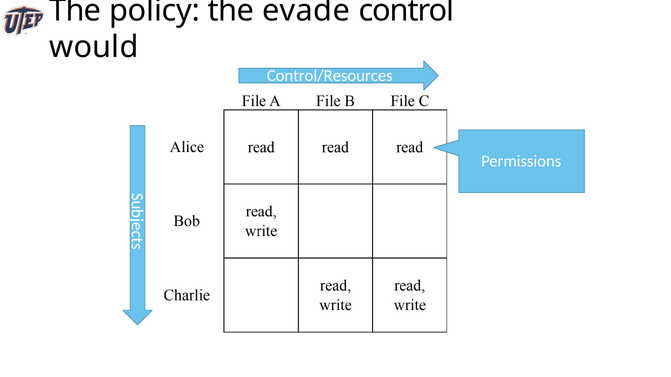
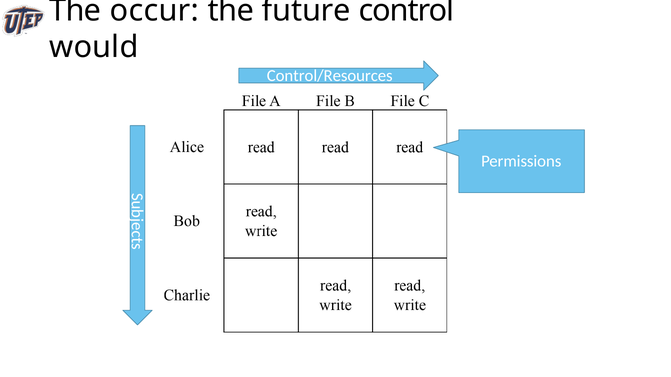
policy: policy -> occur
evade: evade -> future
